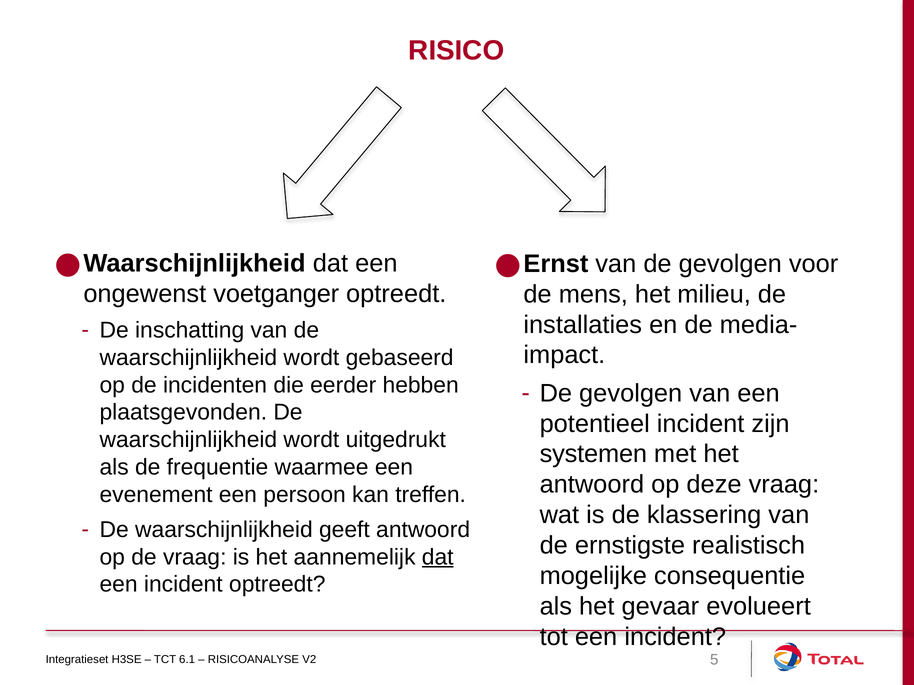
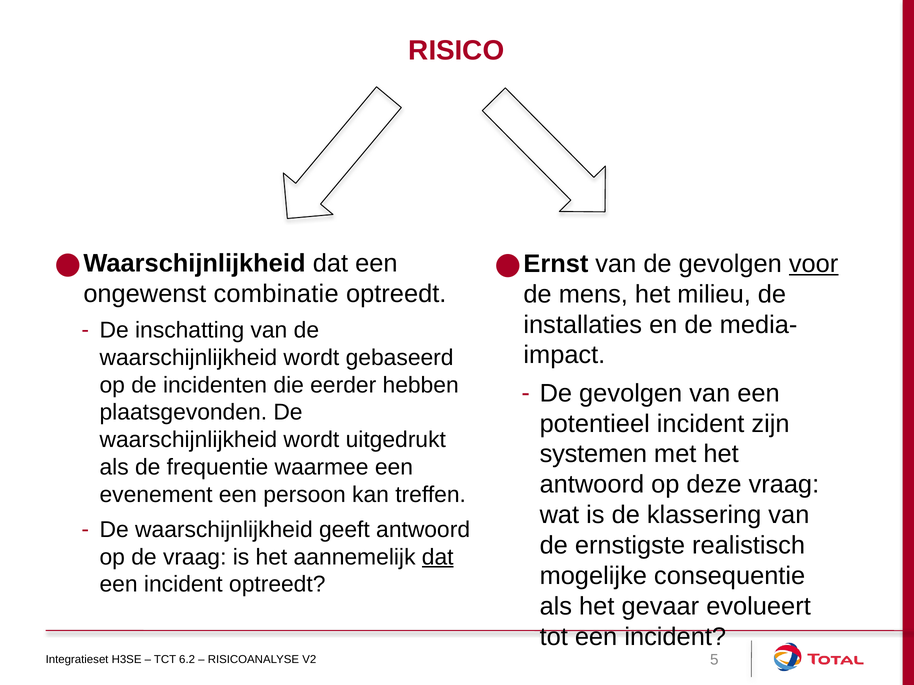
voor underline: none -> present
voetganger: voetganger -> combinatie
6.1: 6.1 -> 6.2
